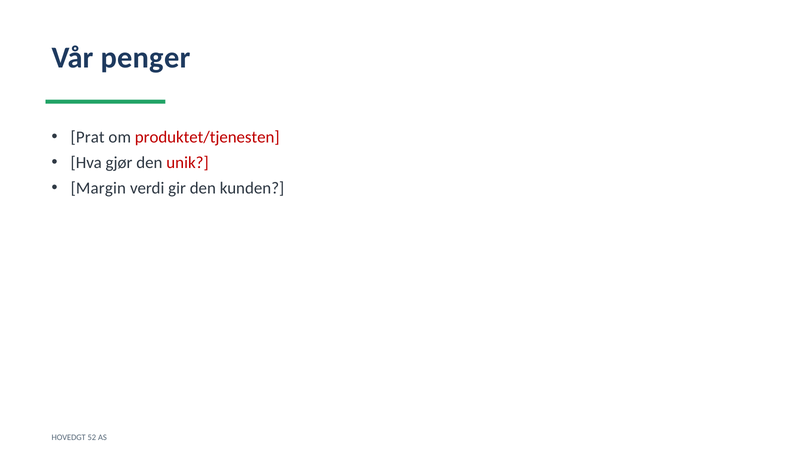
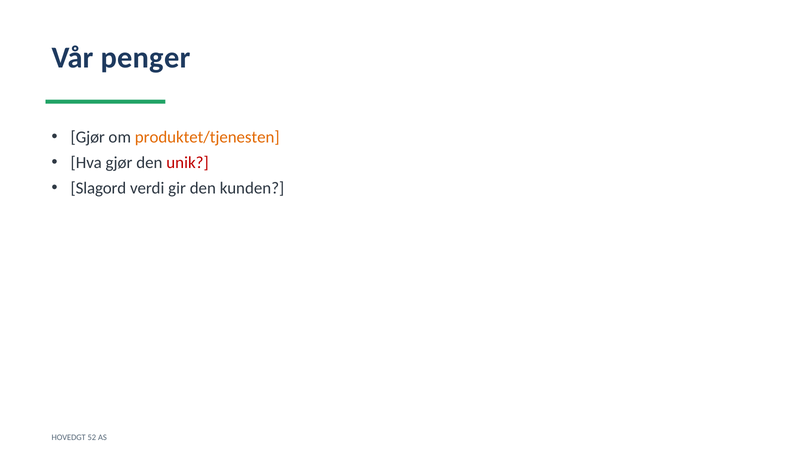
Prat at (88, 137): Prat -> Gjør
produktet/tjenesten colour: red -> orange
Margin: Margin -> Slagord
